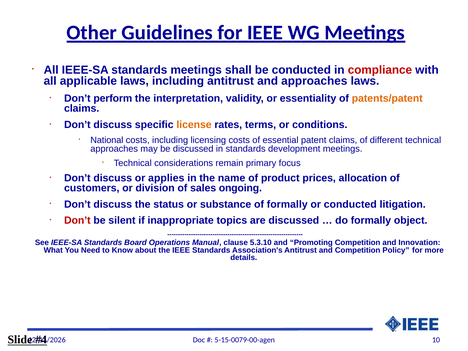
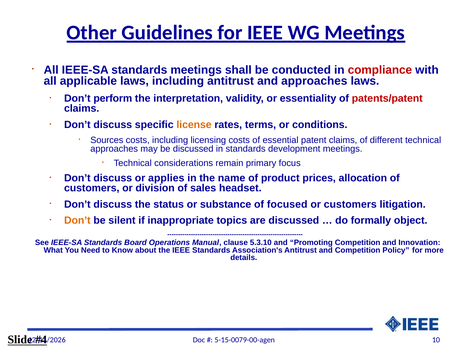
patents/patent colour: orange -> red
National: National -> Sources
ongoing: ongoing -> headset
of formally: formally -> focused
or conducted: conducted -> customers
Don’t at (77, 221) colour: red -> orange
